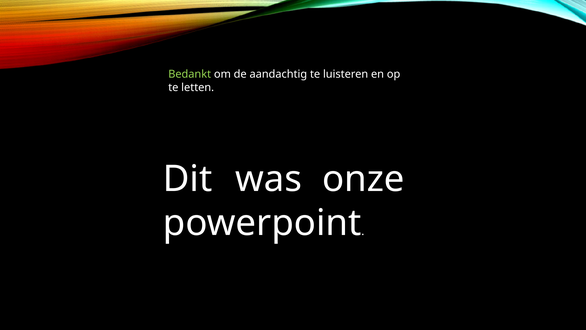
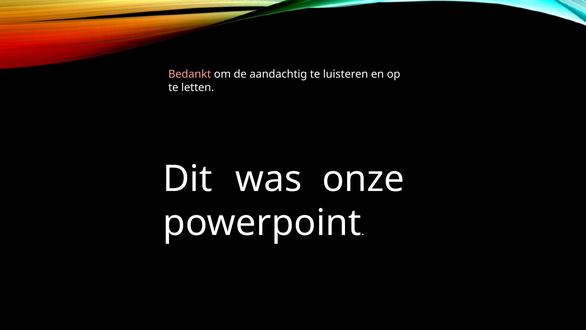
Bedankt colour: light green -> pink
